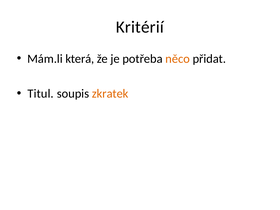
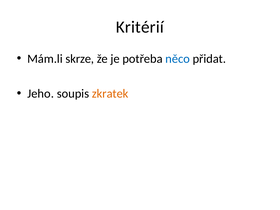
která: která -> skrze
něco colour: orange -> blue
Titul: Titul -> Jeho
